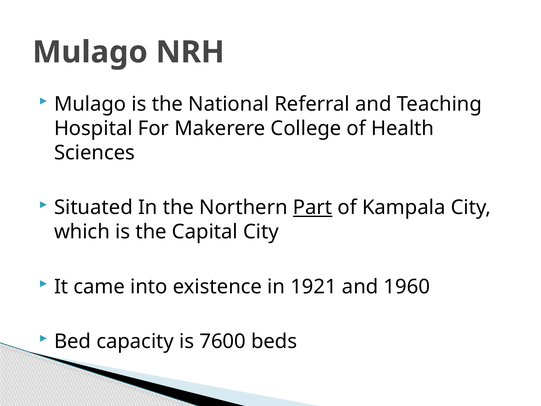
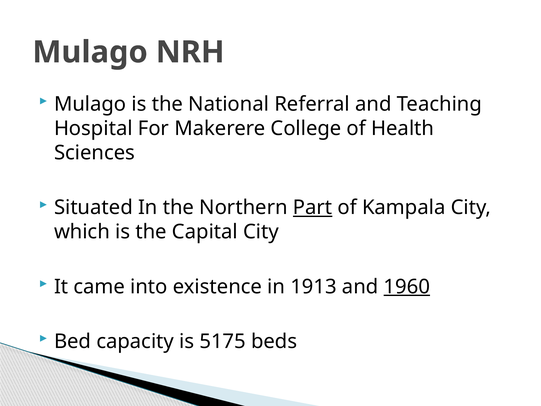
1921: 1921 -> 1913
1960 underline: none -> present
7600: 7600 -> 5175
